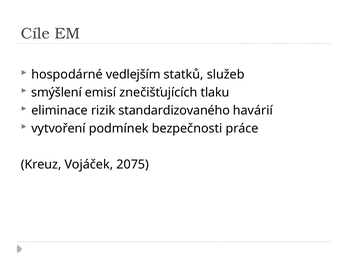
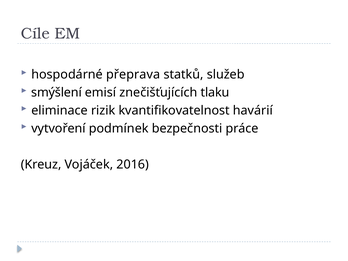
vedlejším: vedlejším -> přeprava
standardizovaného: standardizovaného -> kvantifikovatelnost
2075: 2075 -> 2016
